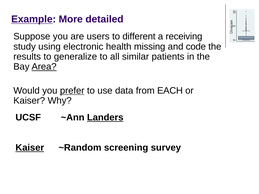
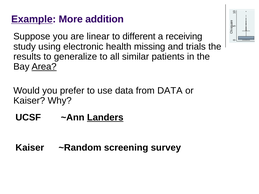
detailed: detailed -> addition
users: users -> linear
code: code -> trials
prefer underline: present -> none
from EACH: EACH -> DATA
Kaiser at (30, 148) underline: present -> none
